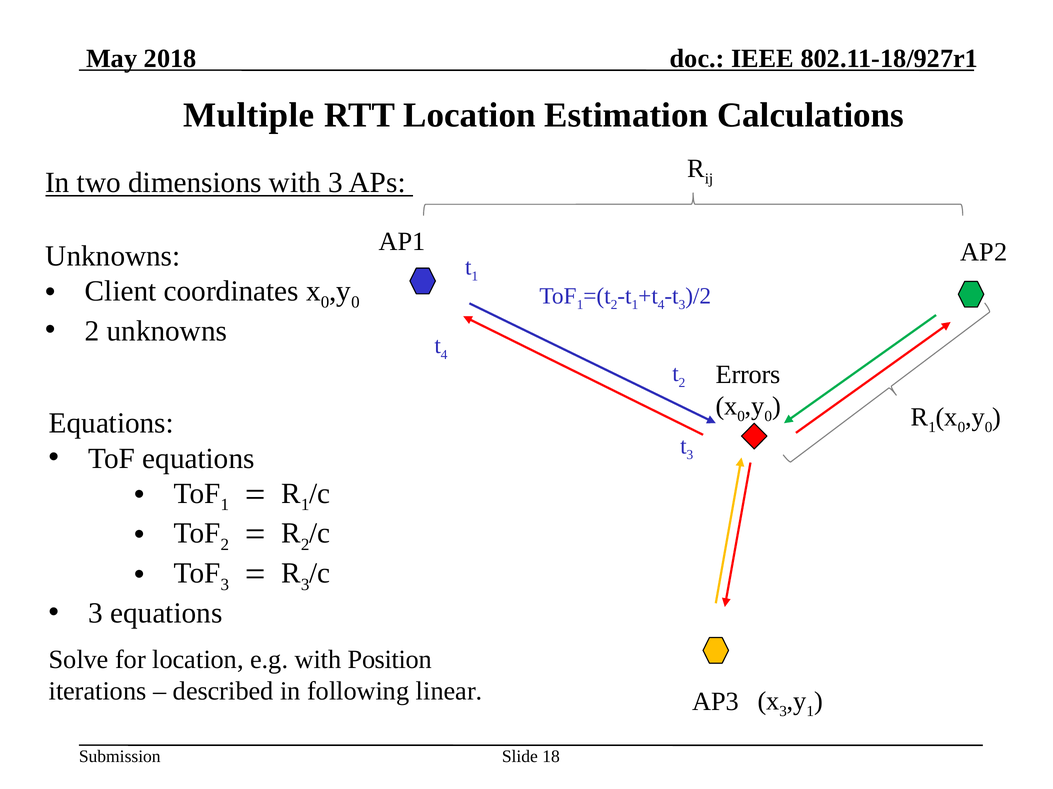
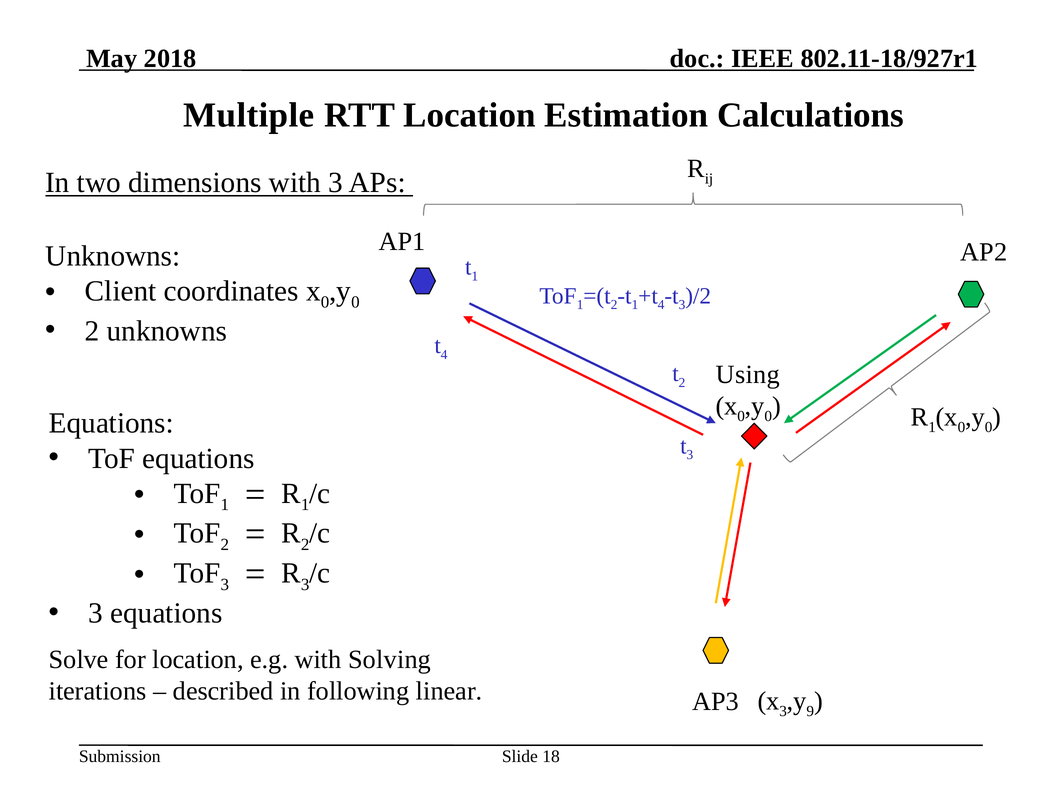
Errors: Errors -> Using
Position: Position -> Solving
1 at (810, 712): 1 -> 9
